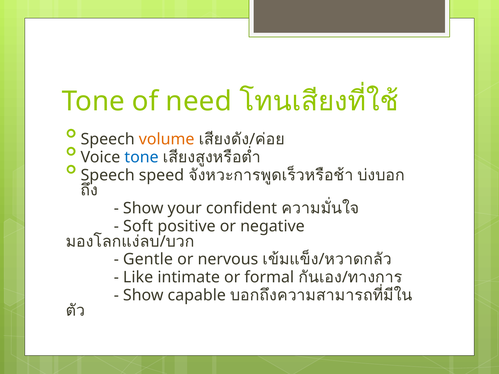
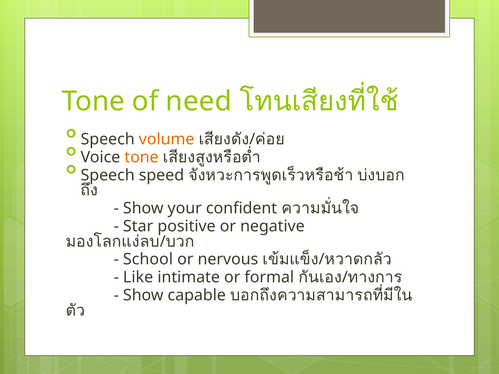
tone at (142, 157) colour: blue -> orange
Soft: Soft -> Star
Gentle: Gentle -> School
